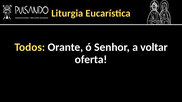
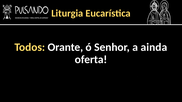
voltar: voltar -> ainda
